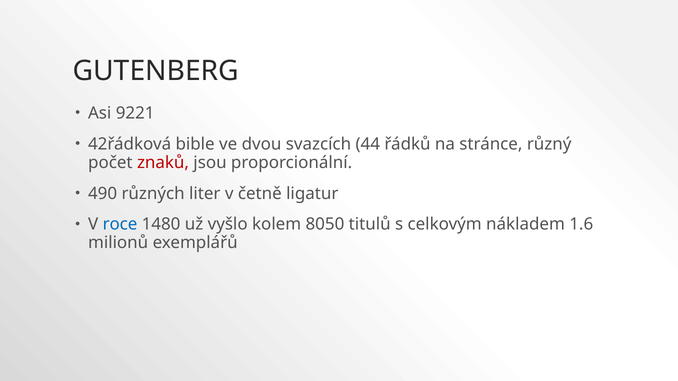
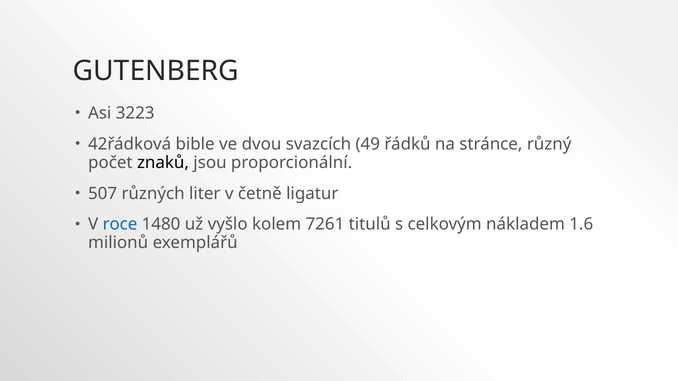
9221: 9221 -> 3223
44: 44 -> 49
znaků colour: red -> black
490: 490 -> 507
8050: 8050 -> 7261
